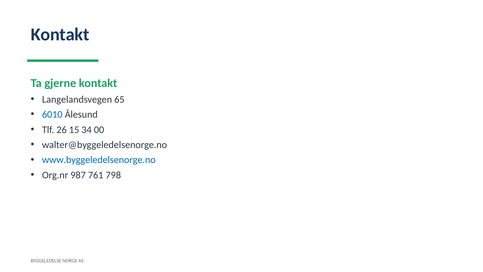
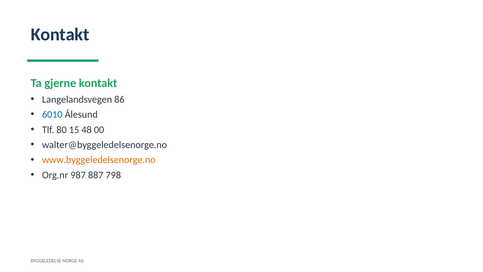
65: 65 -> 86
26: 26 -> 80
34: 34 -> 48
www.byggeledelsenorge.no colour: blue -> orange
761: 761 -> 887
